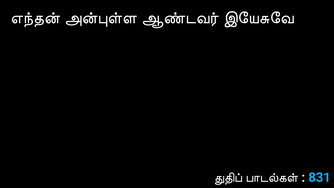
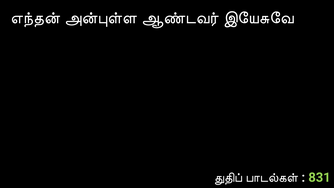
831 colour: light blue -> light green
